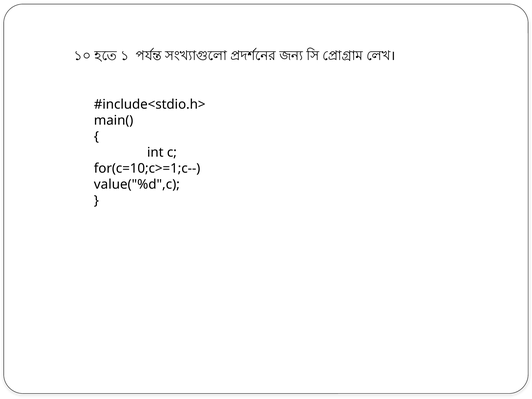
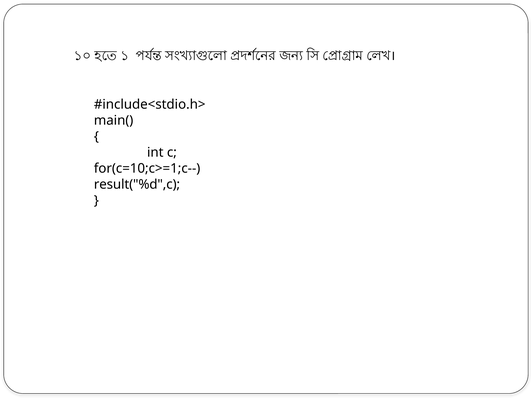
value("%d",c: value("%d",c -> result("%d",c
